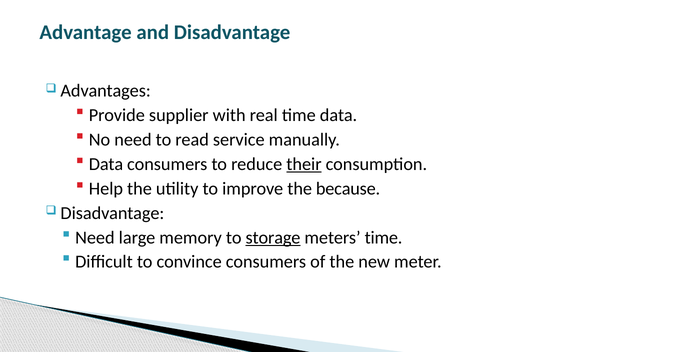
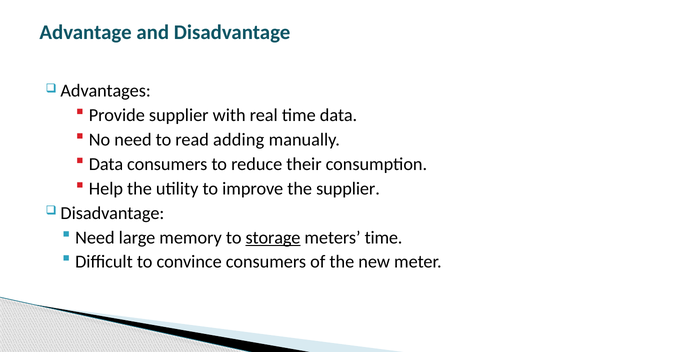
service: service -> adding
their underline: present -> none
the because: because -> supplier
